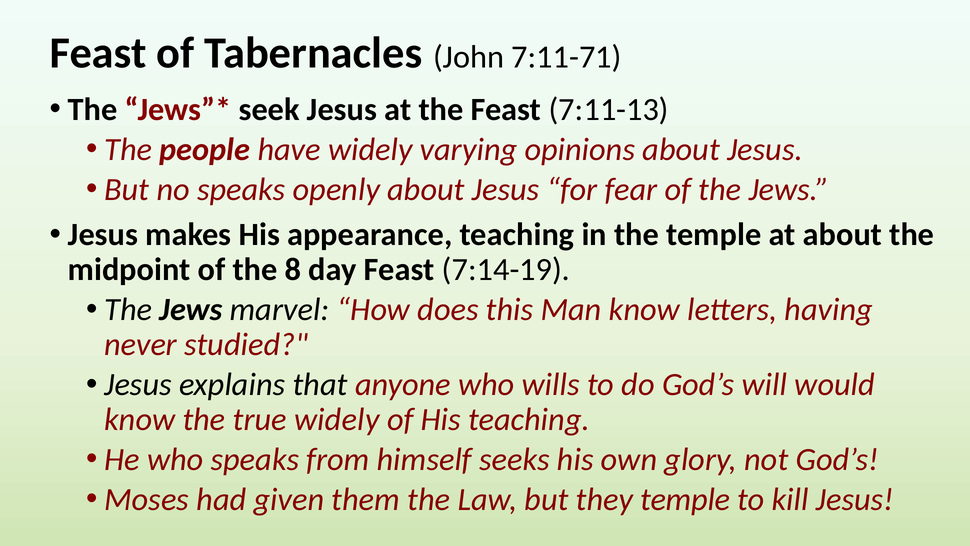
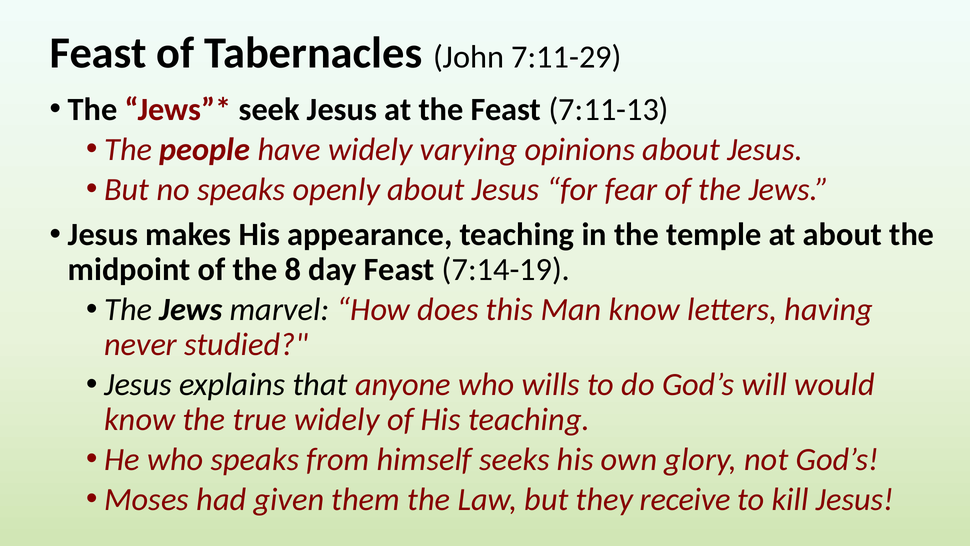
7:11-71: 7:11-71 -> 7:11-29
they temple: temple -> receive
